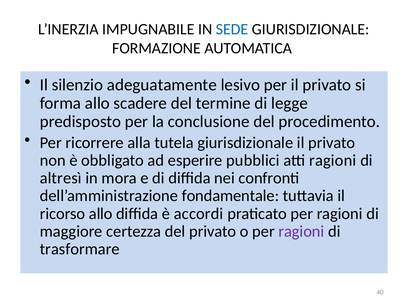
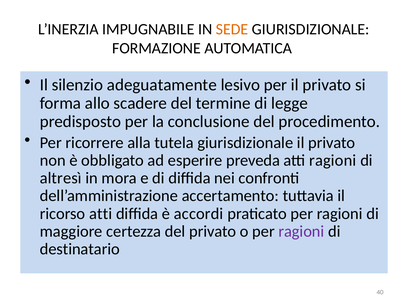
SEDE colour: blue -> orange
pubblici: pubblici -> preveda
fondamentale: fondamentale -> accertamento
ricorso allo: allo -> atti
trasformare: trasformare -> destinatario
